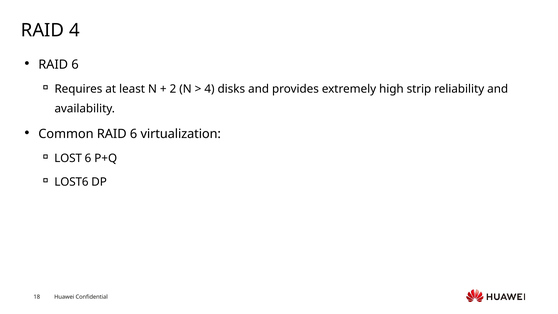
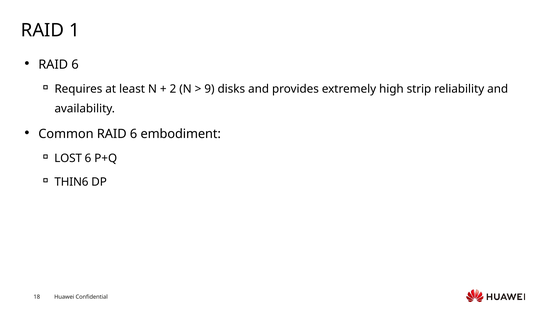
RAID 4: 4 -> 1
4 at (209, 89): 4 -> 9
virtualization: virtualization -> embodiment
LOST6: LOST6 -> THIN6
